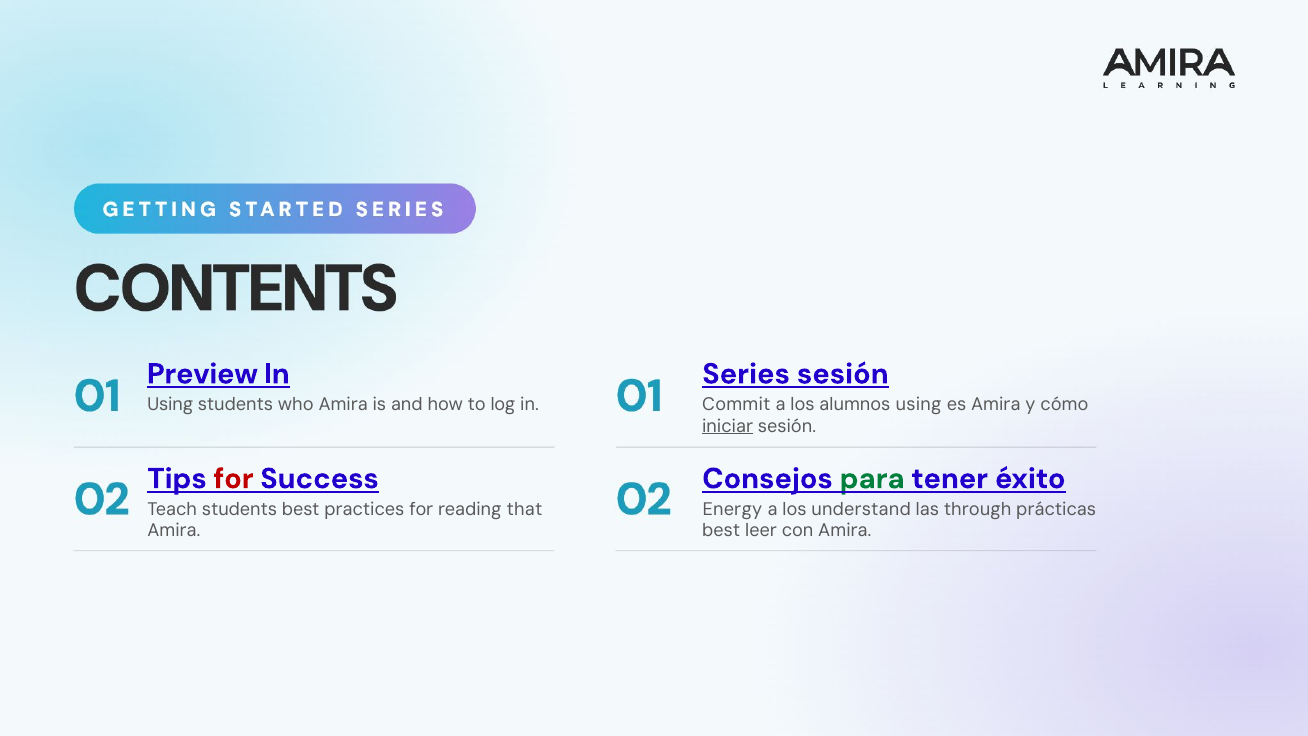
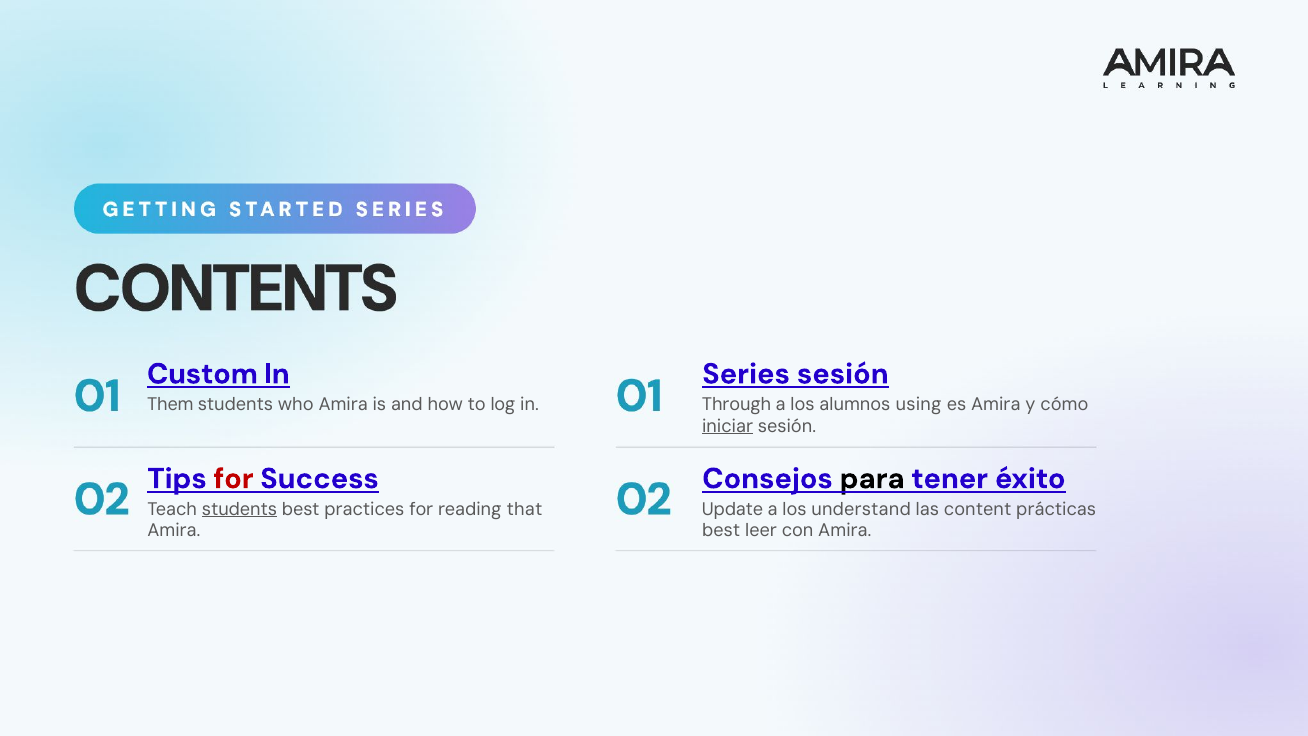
Preview: Preview -> Custom
Using at (170, 404): Using -> Them
Commit: Commit -> Through
para colour: green -> black
students at (239, 509) underline: none -> present
Energy: Energy -> Update
through: through -> content
